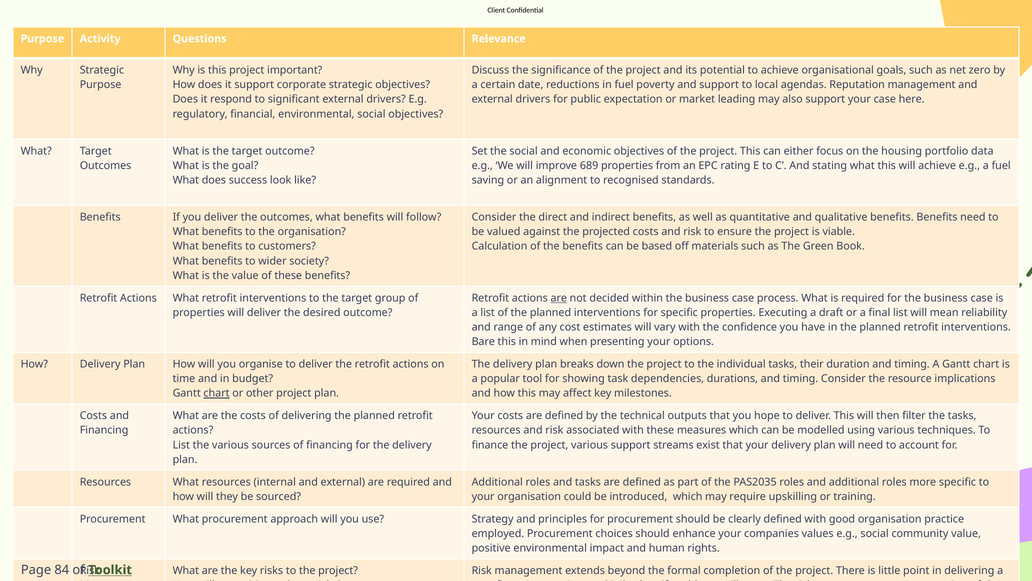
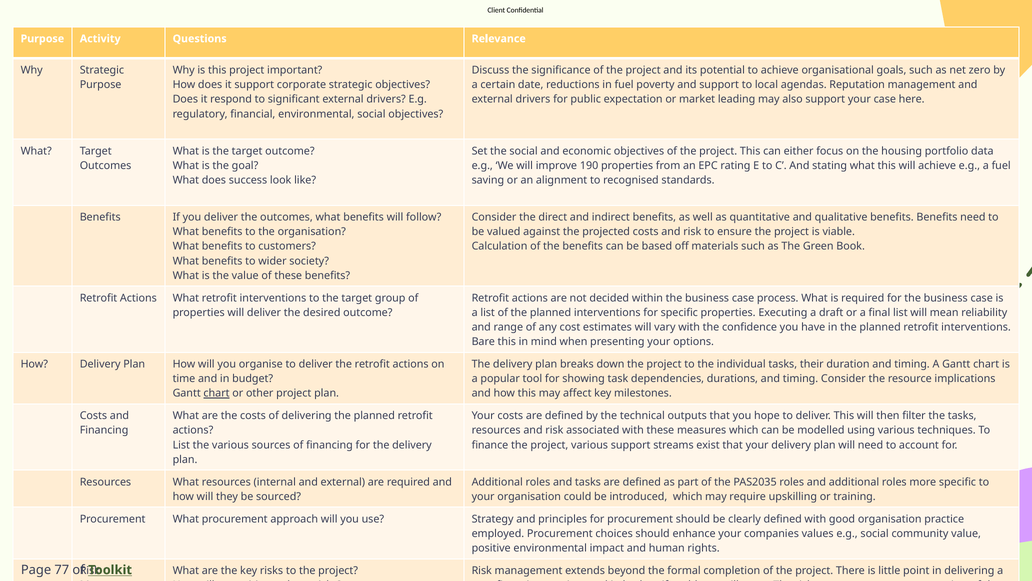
689: 689 -> 190
are at (559, 298) underline: present -> none
84: 84 -> 77
